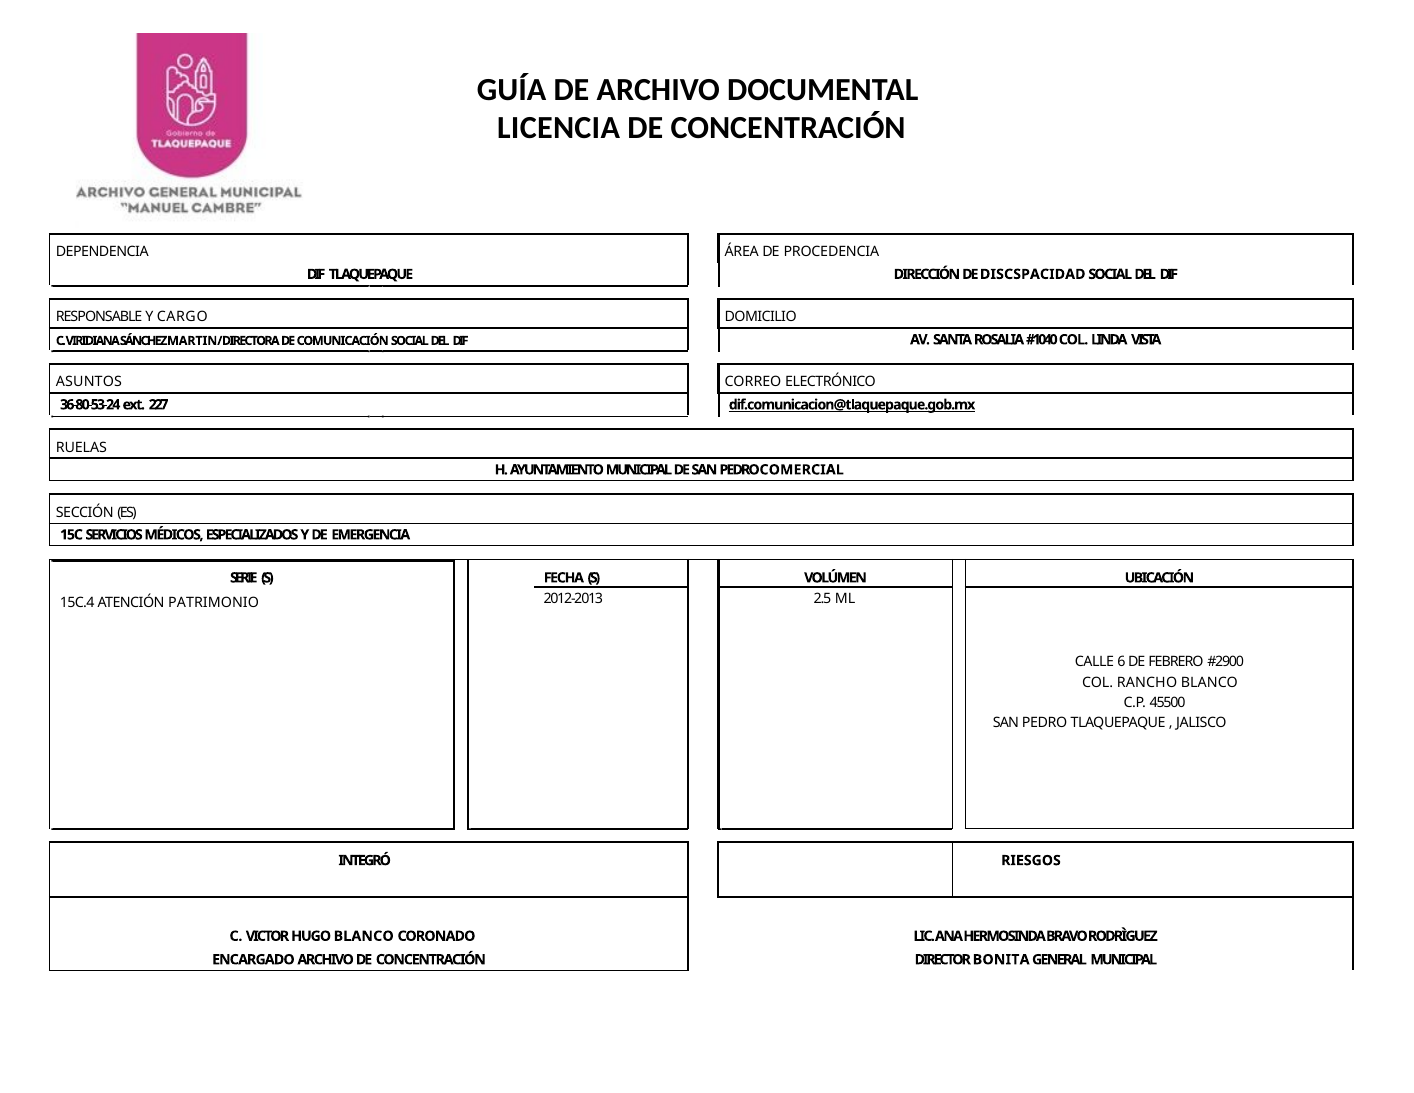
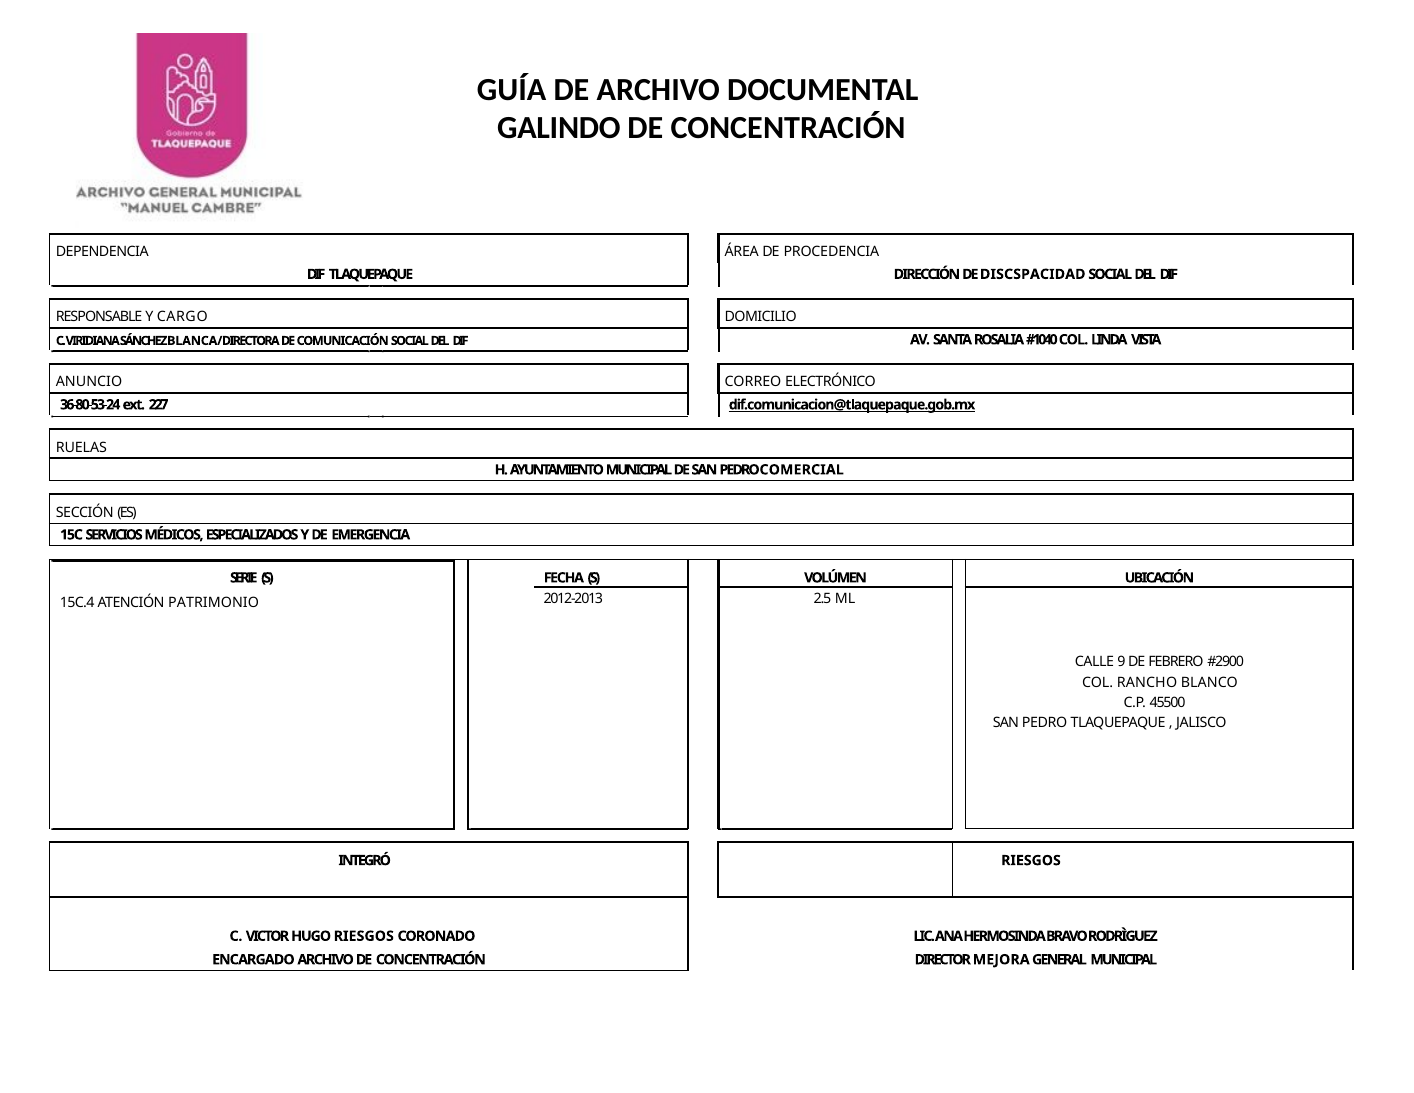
LICENCIA: LICENCIA -> GALINDO
MARTIN/: MARTIN/ -> BLANCA/
ASUNTOS: ASUNTOS -> ANUNCIO
6: 6 -> 9
HUGO BLANCO: BLANCO -> RIESGOS
BONITA: BONITA -> MEJORA
